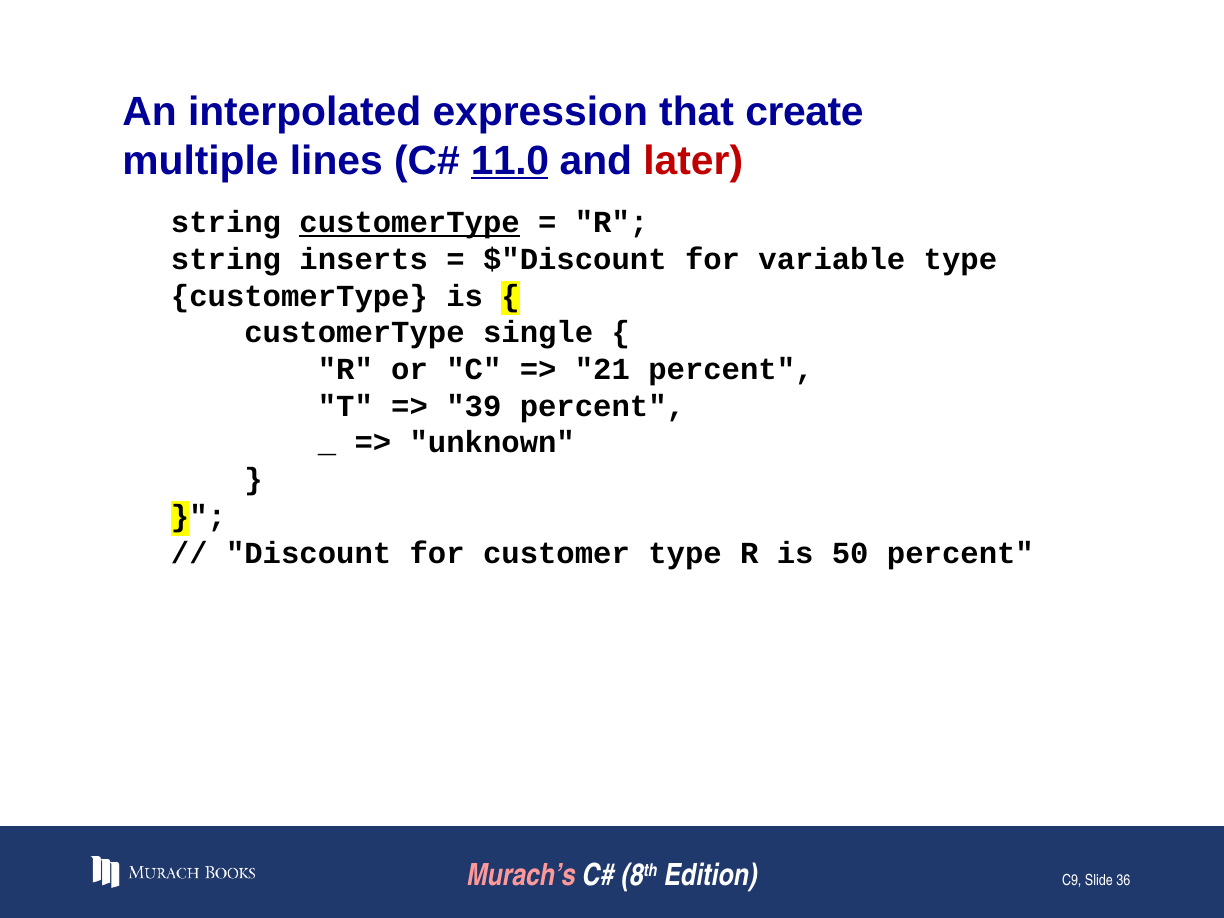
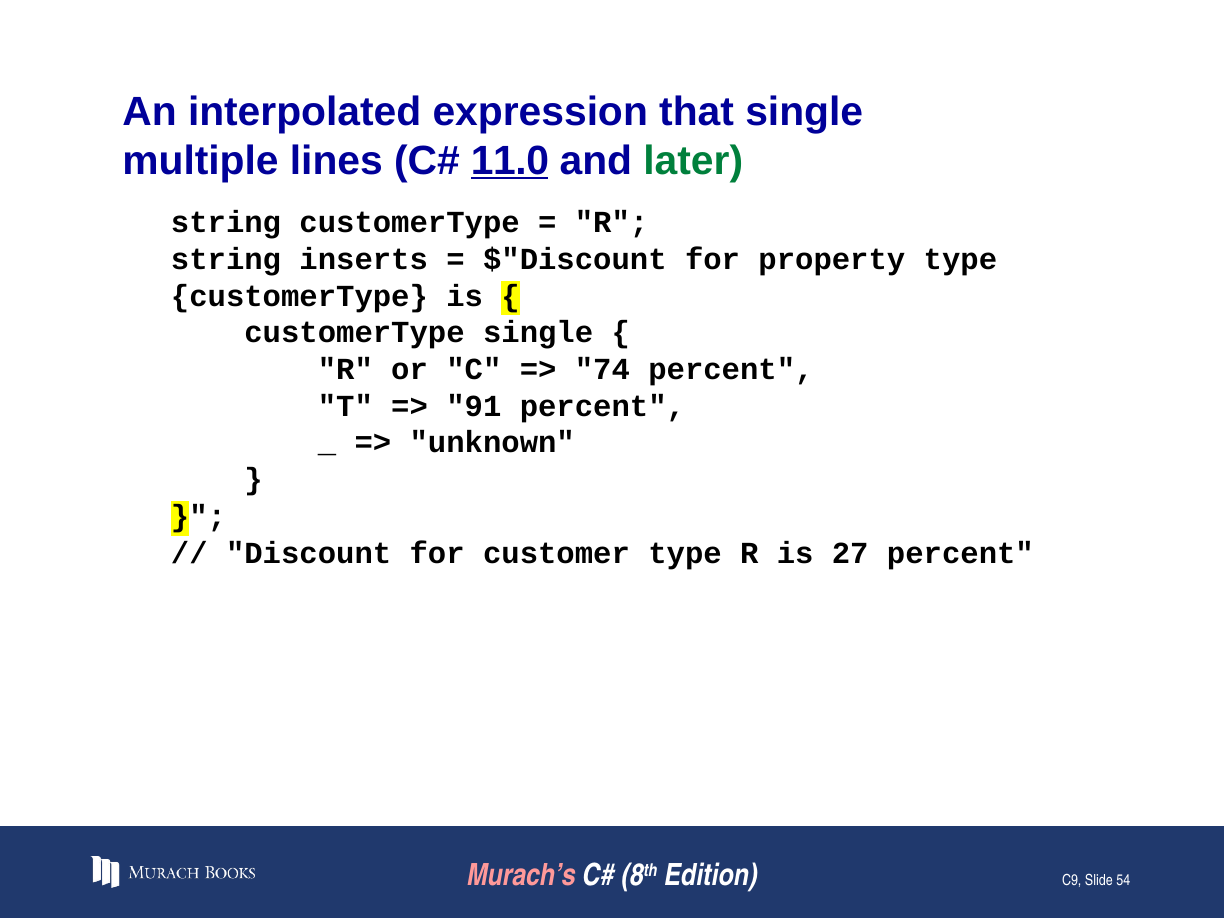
that create: create -> single
later colour: red -> green
customerType at (410, 222) underline: present -> none
variable: variable -> property
21: 21 -> 74
39: 39 -> 91
50: 50 -> 27
36: 36 -> 54
